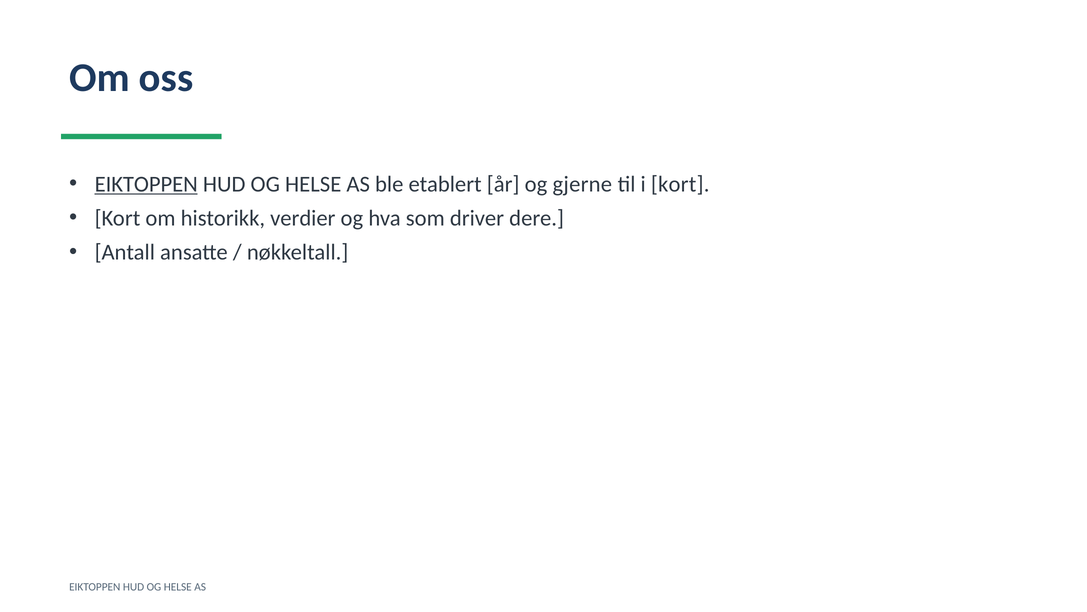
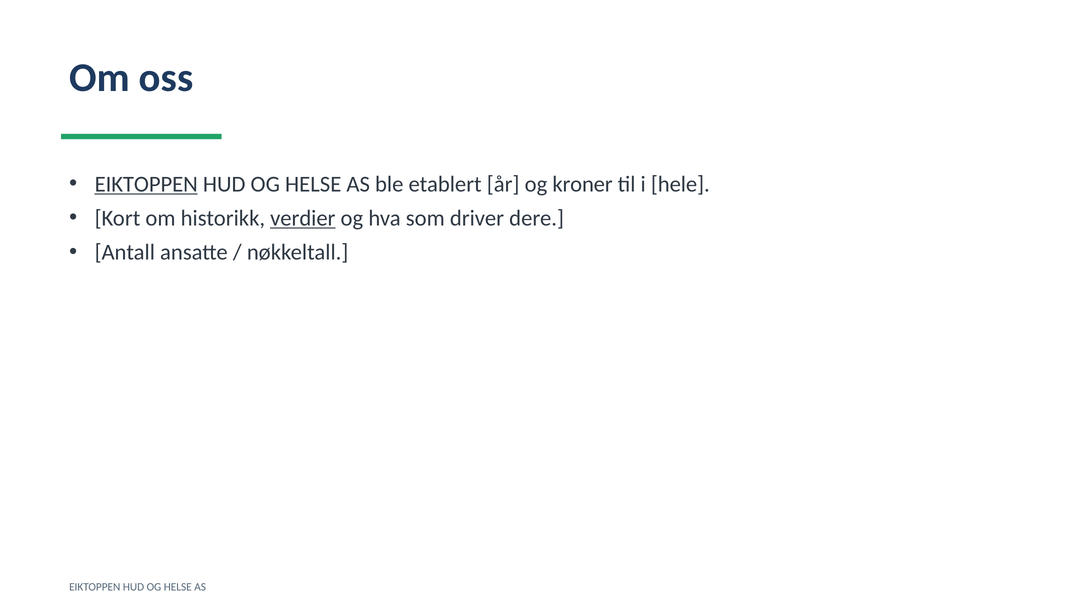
gjerne: gjerne -> kroner
i kort: kort -> hele
verdier underline: none -> present
